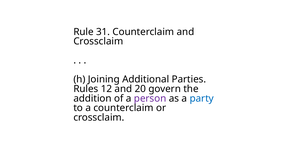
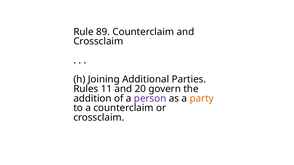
31: 31 -> 89
12: 12 -> 11
party colour: blue -> orange
